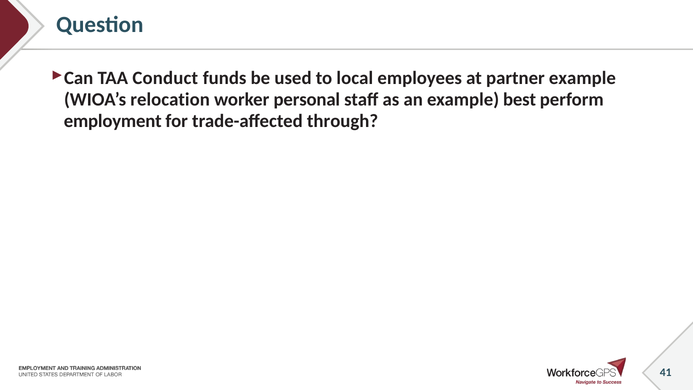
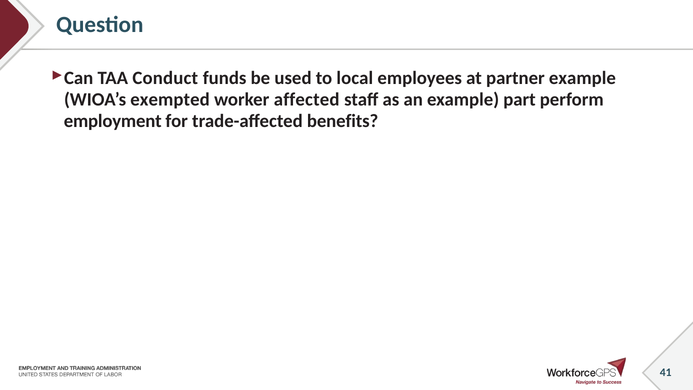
relocation: relocation -> exempted
personal: personal -> affected
best: best -> part
through: through -> benefits
